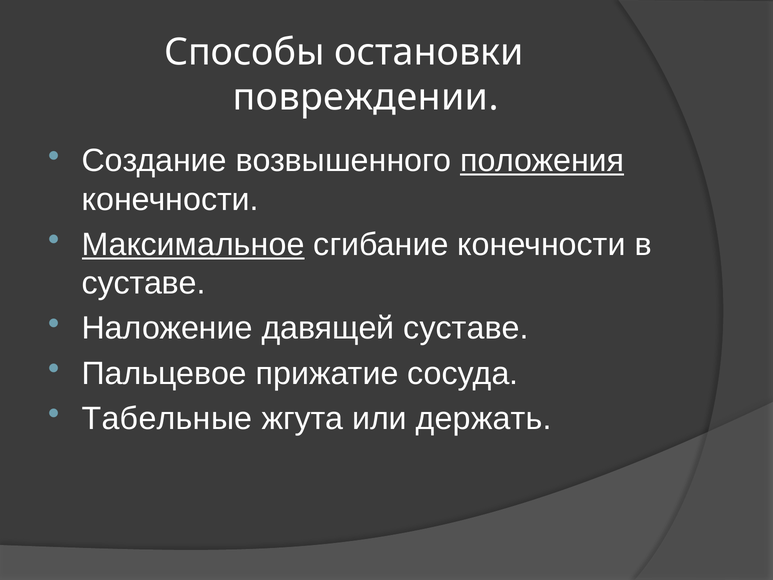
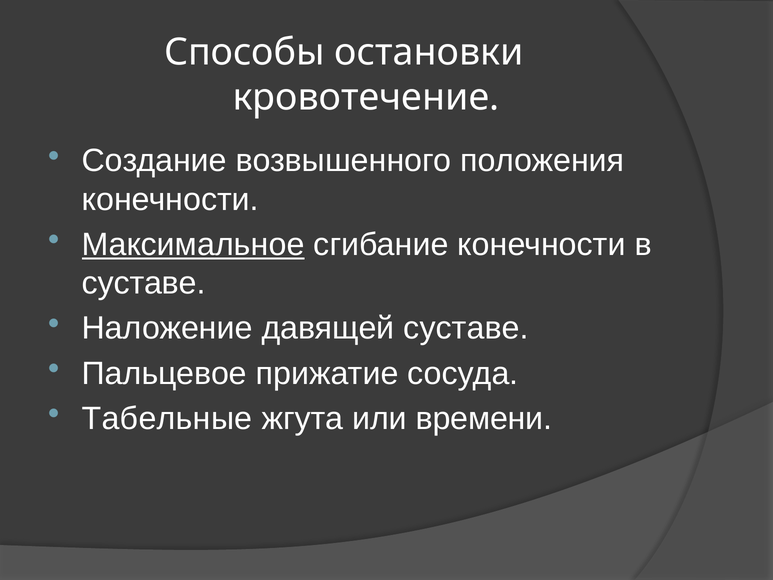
повреждении: повреждении -> кровотечение
положения underline: present -> none
держать: держать -> времени
